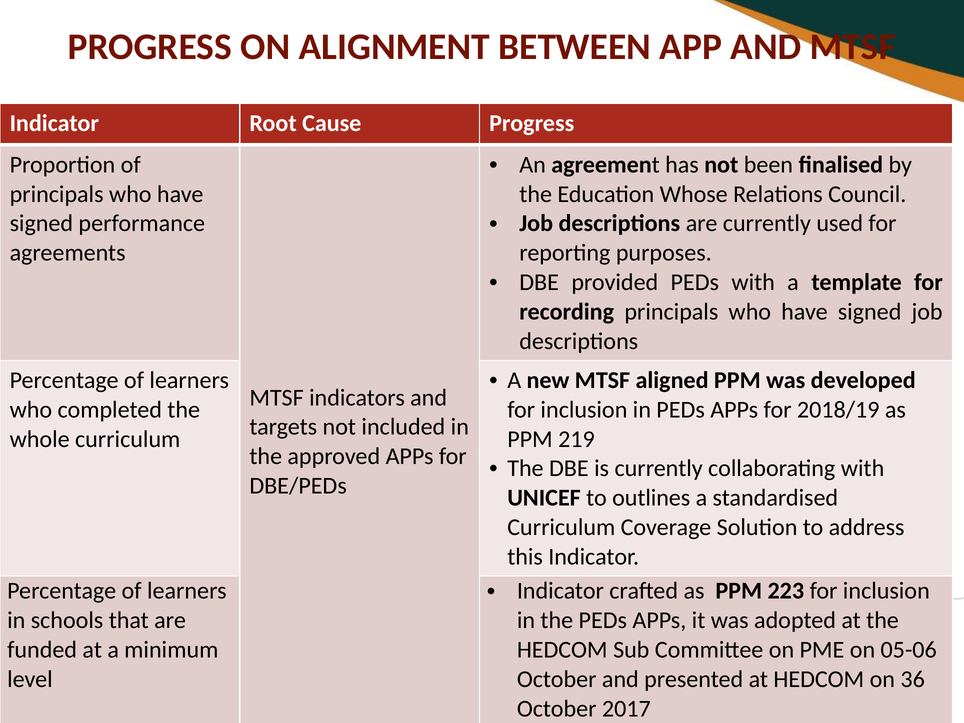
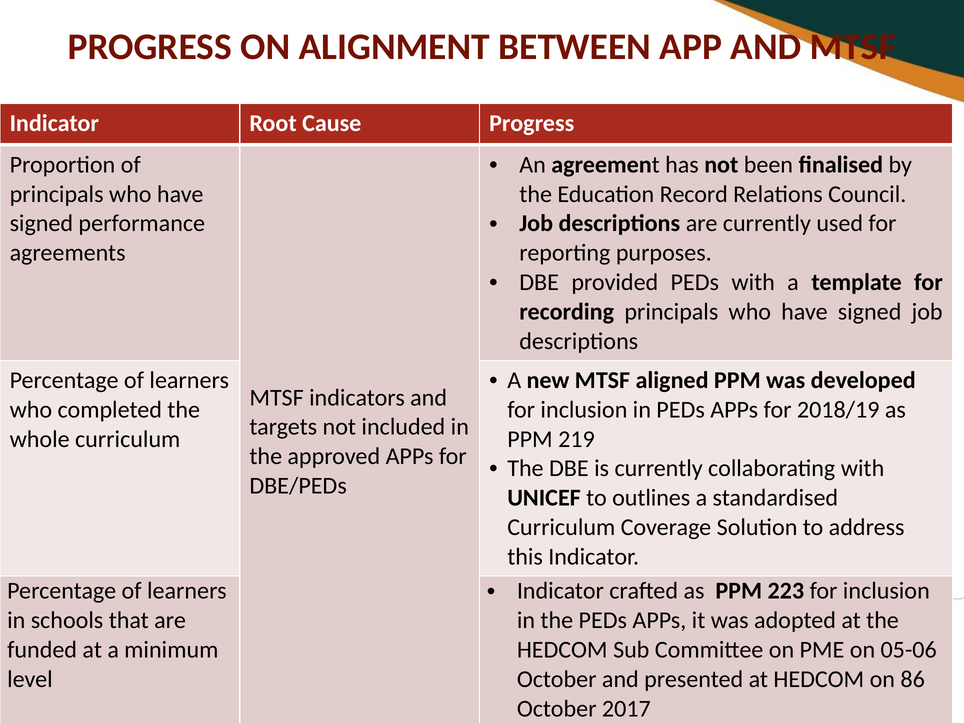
Whose: Whose -> Record
36: 36 -> 86
